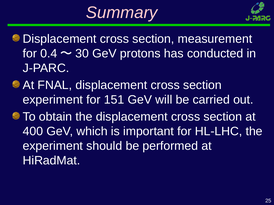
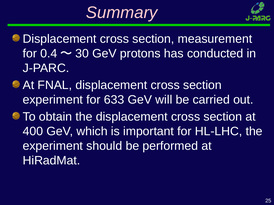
151: 151 -> 633
